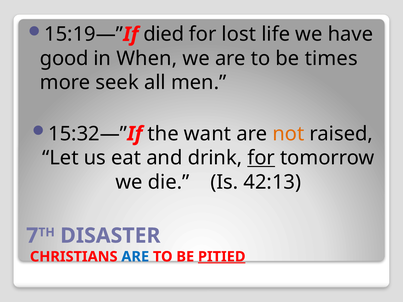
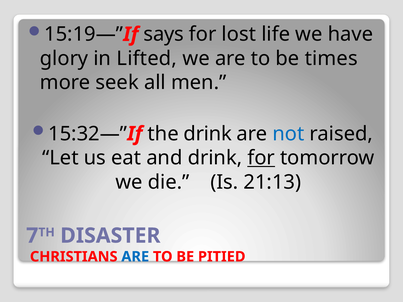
died: died -> says
good: good -> glory
When: When -> Lifted
the want: want -> drink
not colour: orange -> blue
42:13: 42:13 -> 21:13
PITIED underline: present -> none
